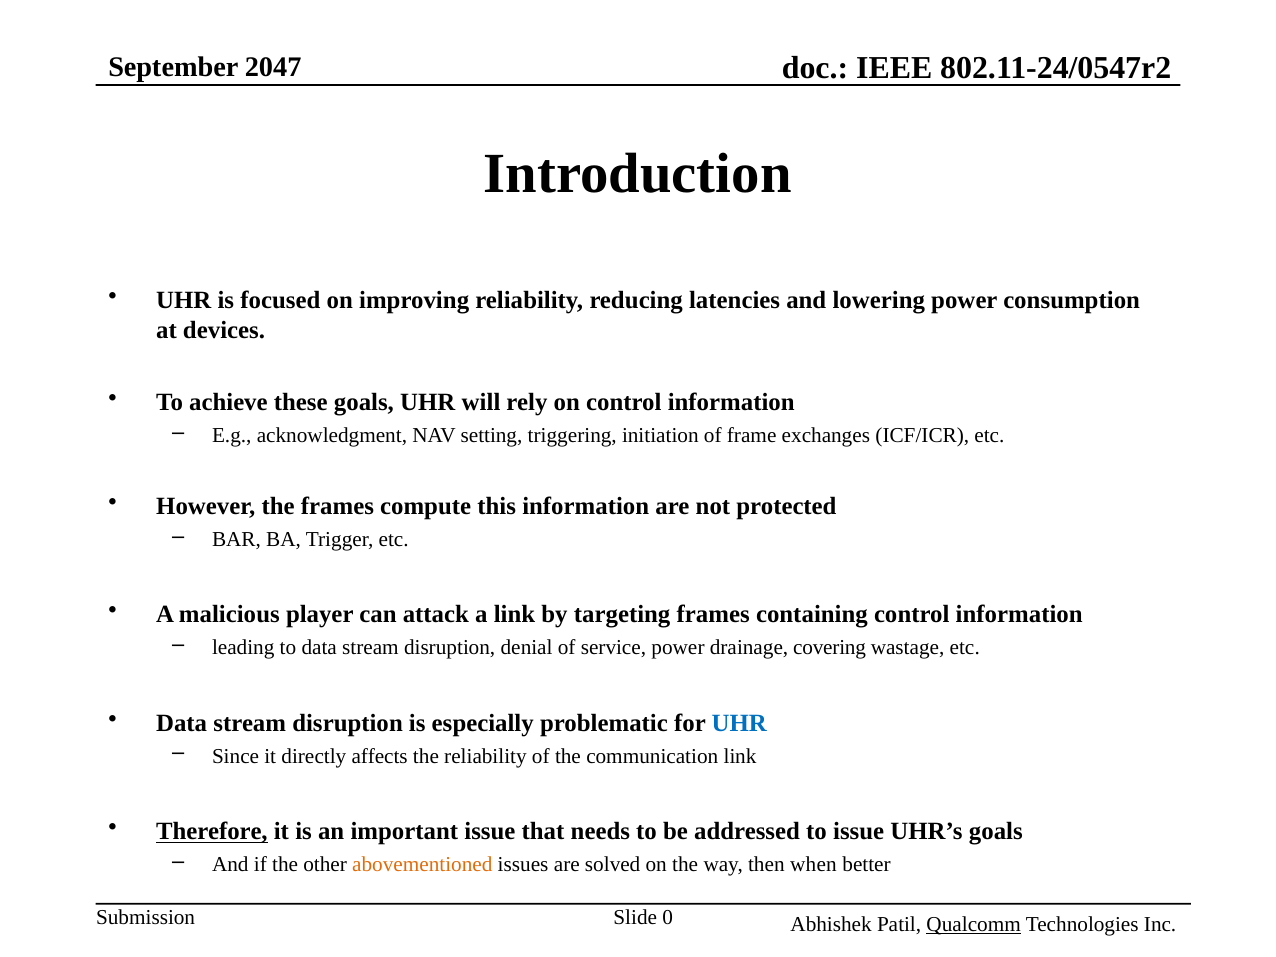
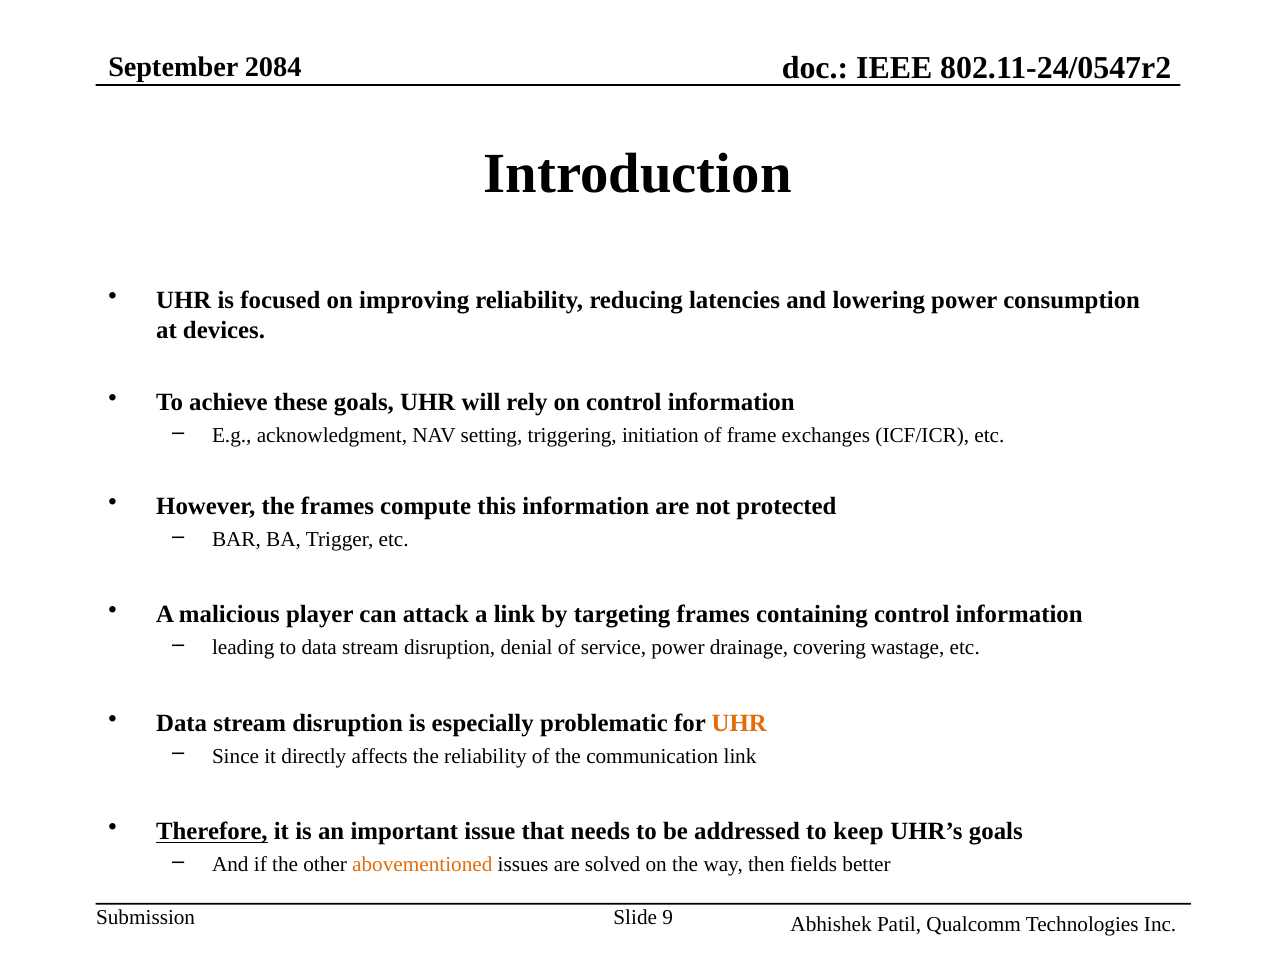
2047: 2047 -> 2084
UHR at (739, 723) colour: blue -> orange
to issue: issue -> keep
when: when -> fields
0: 0 -> 9
Qualcomm underline: present -> none
